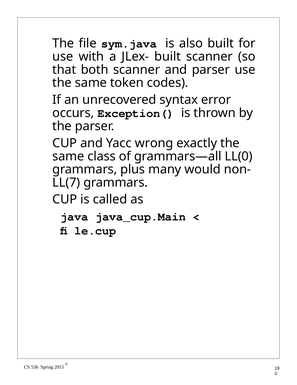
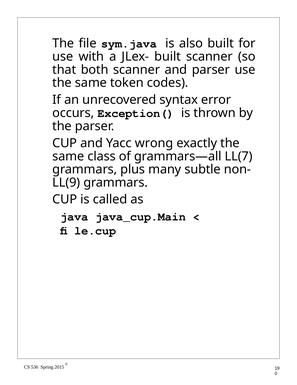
LL(0: LL(0 -> LL(7
would: would -> subtle
LL(7: LL(7 -> LL(9
